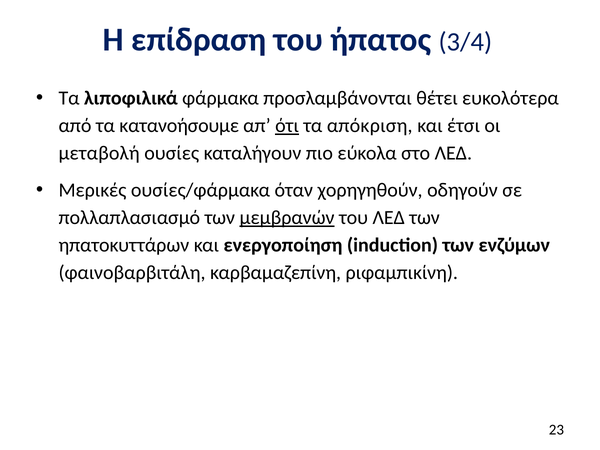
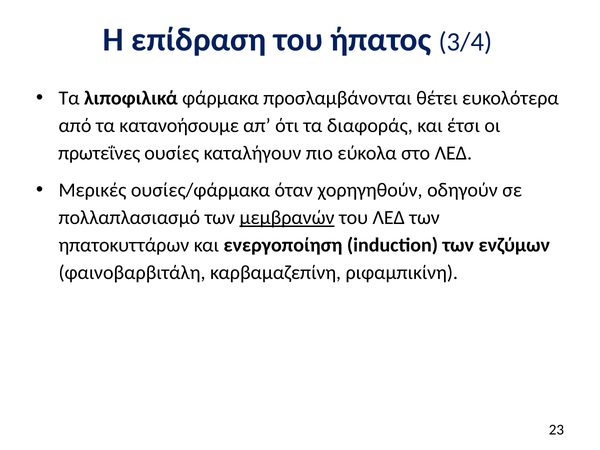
ότι underline: present -> none
απόκριση: απόκριση -> διαφοράς
μεταβολή: μεταβολή -> πρωτεΐνες
